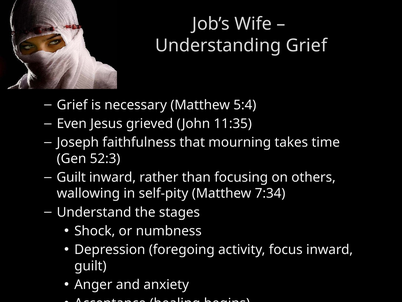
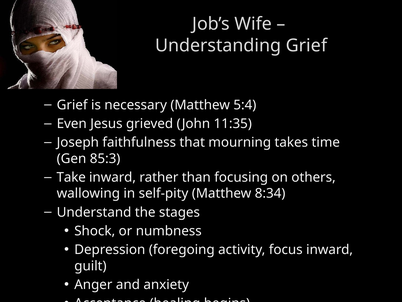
52:3: 52:3 -> 85:3
Guilt at (71, 177): Guilt -> Take
7:34: 7:34 -> 8:34
